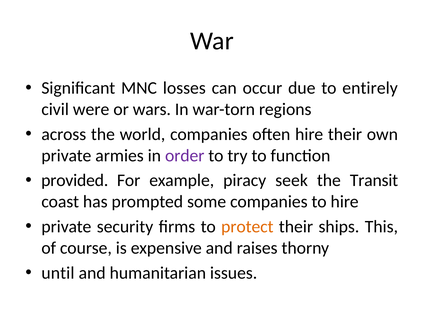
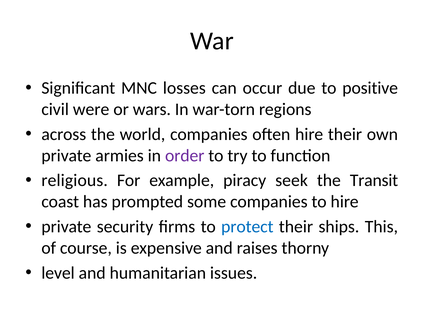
entirely: entirely -> positive
provided: provided -> religious
protect colour: orange -> blue
until: until -> level
